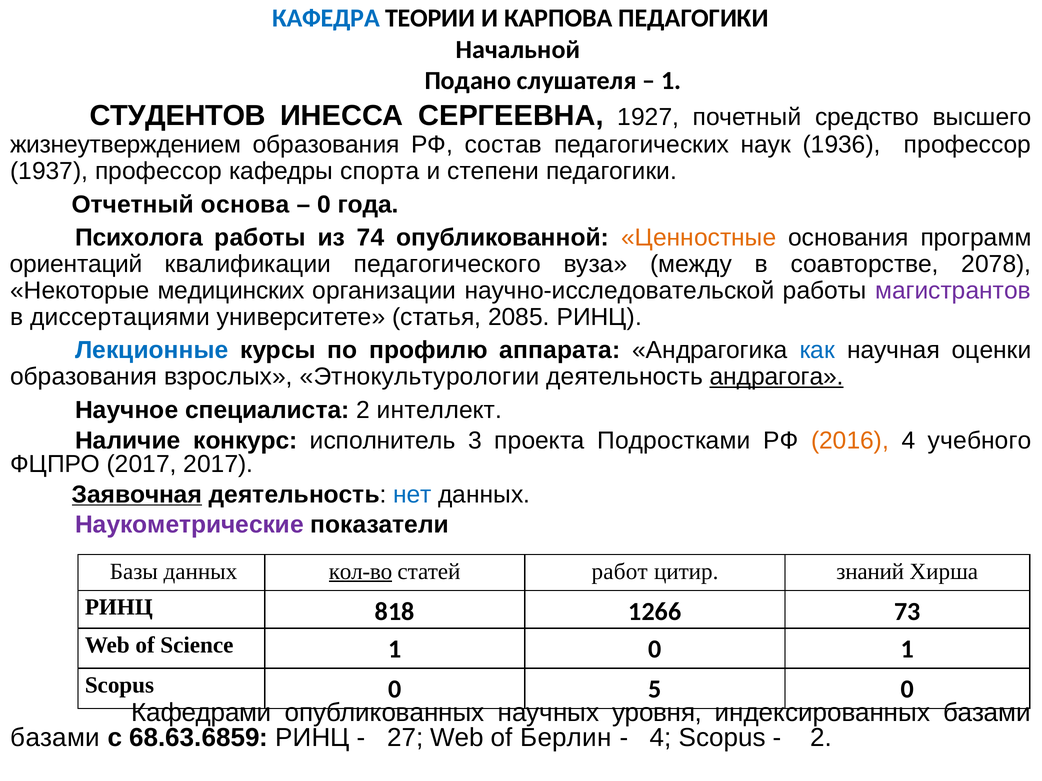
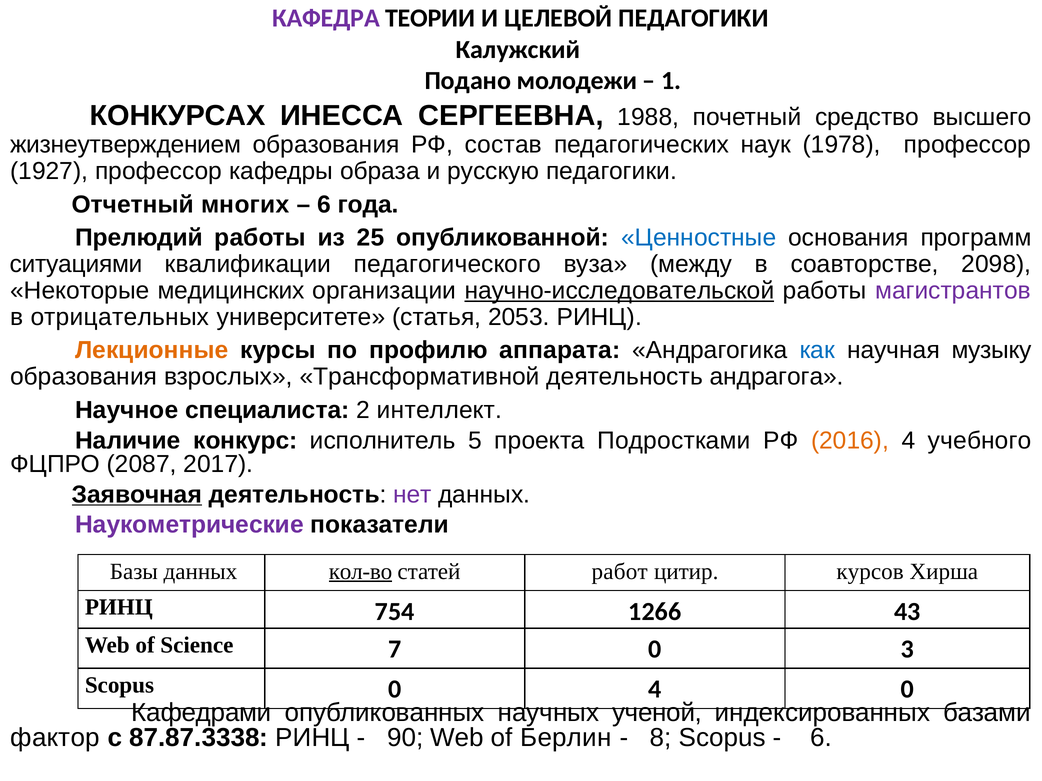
КАФЕДРА colour: blue -> purple
КАРПОВА: КАРПОВА -> ЦЕЛЕВОЙ
Начальной: Начальной -> Калужский
слушателя: слушателя -> молодежи
СТУДЕНТОВ: СТУДЕНТОВ -> КОНКУРСАХ
1927: 1927 -> 1988
1936: 1936 -> 1978
1937: 1937 -> 1927
спорта: спорта -> образа
степени: степени -> русскую
основа: основа -> многих
0 at (324, 205): 0 -> 6
Психолога: Психолога -> Прелюдий
74: 74 -> 25
Ценностные colour: orange -> blue
ориентаций: ориентаций -> ситуациями
2078: 2078 -> 2098
научно-исследовательской underline: none -> present
диссертациями: диссертациями -> отрицательных
2085: 2085 -> 2053
Лекционные colour: blue -> orange
оценки: оценки -> музыку
Этнокультурологии: Этнокультурологии -> Трансформативной
андрагога underline: present -> none
3: 3 -> 5
ФЦПРО 2017: 2017 -> 2087
нет colour: blue -> purple
знаний: знаний -> курсов
818: 818 -> 754
73: 73 -> 43
Science 1: 1 -> 7
0 1: 1 -> 3
0 5: 5 -> 4
уровня: уровня -> ученой
базами at (55, 738): базами -> фактор
68.63.6859: 68.63.6859 -> 87.87.3338
27: 27 -> 90
4 at (661, 738): 4 -> 8
2 at (821, 738): 2 -> 6
